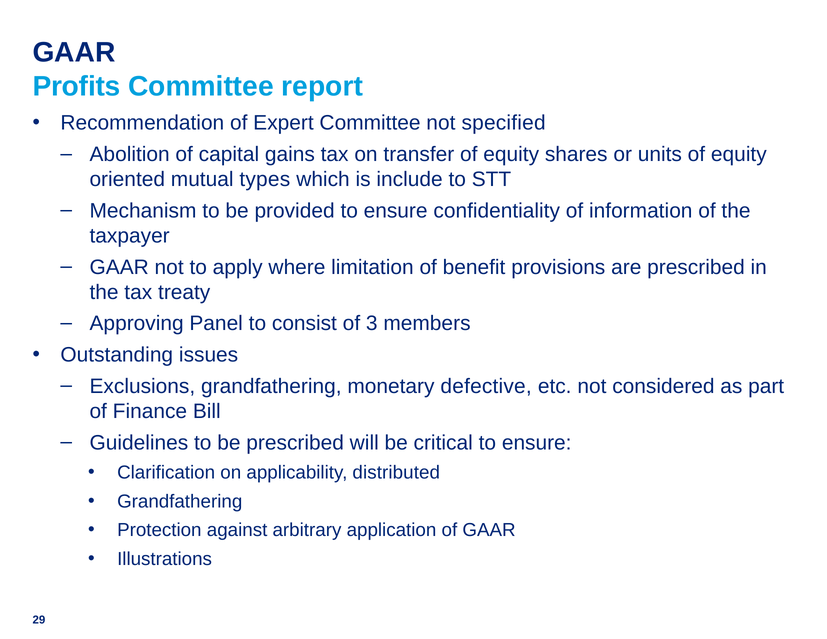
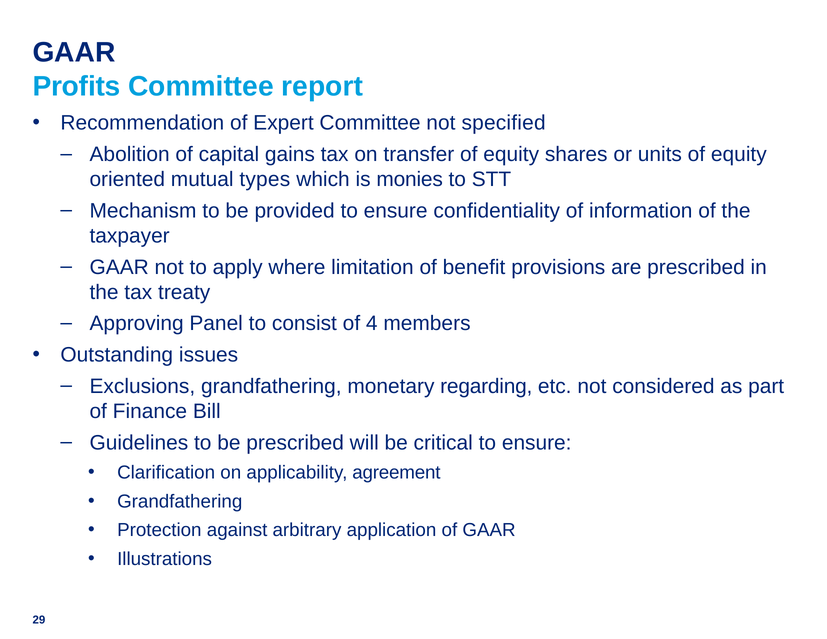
include: include -> monies
3: 3 -> 4
defective: defective -> regarding
distributed: distributed -> agreement
